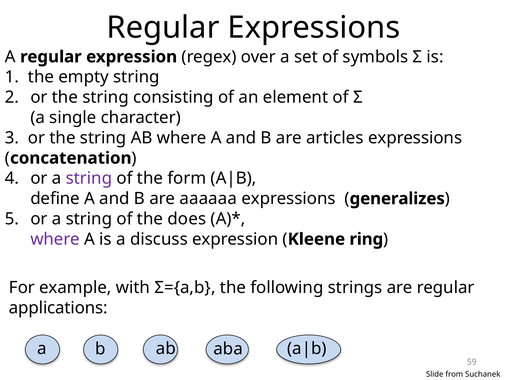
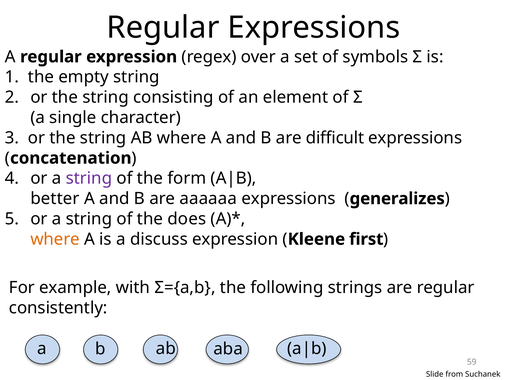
articles: articles -> difficult
define: define -> better
where at (55, 239) colour: purple -> orange
ring: ring -> first
applications: applications -> consistently
